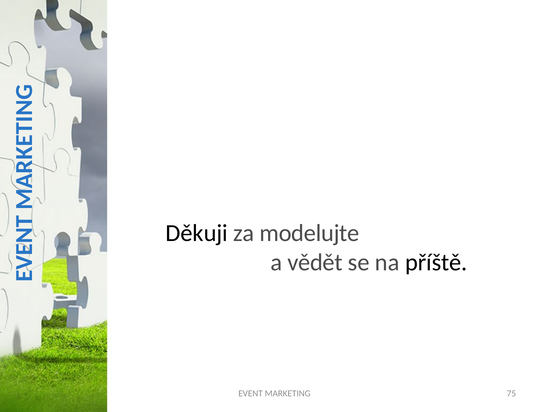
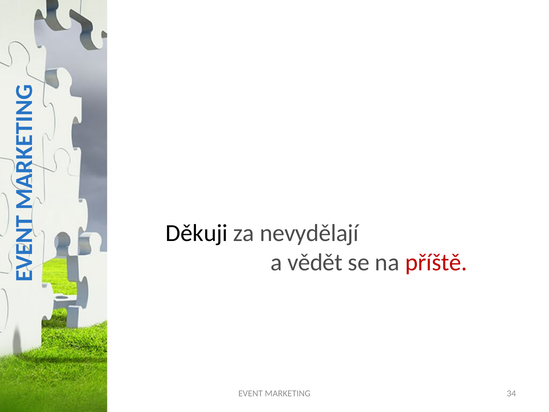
modelujte: modelujte -> nevydělají
příště colour: black -> red
75: 75 -> 34
